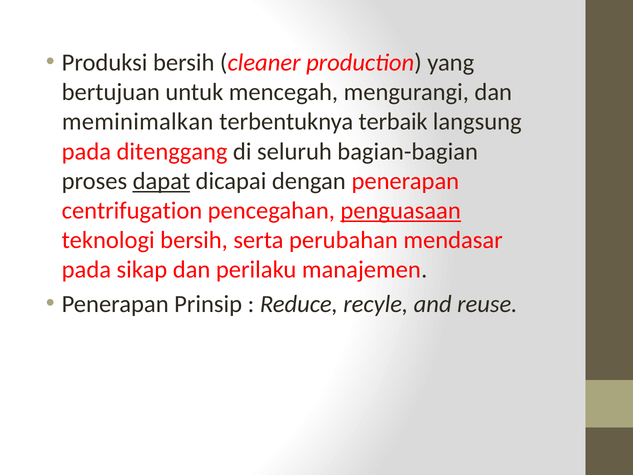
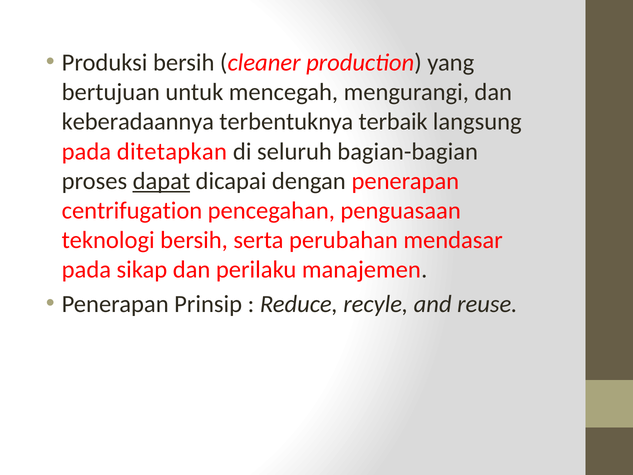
meminimalkan: meminimalkan -> keberadaannya
ditenggang: ditenggang -> ditetapkan
penguasaan underline: present -> none
